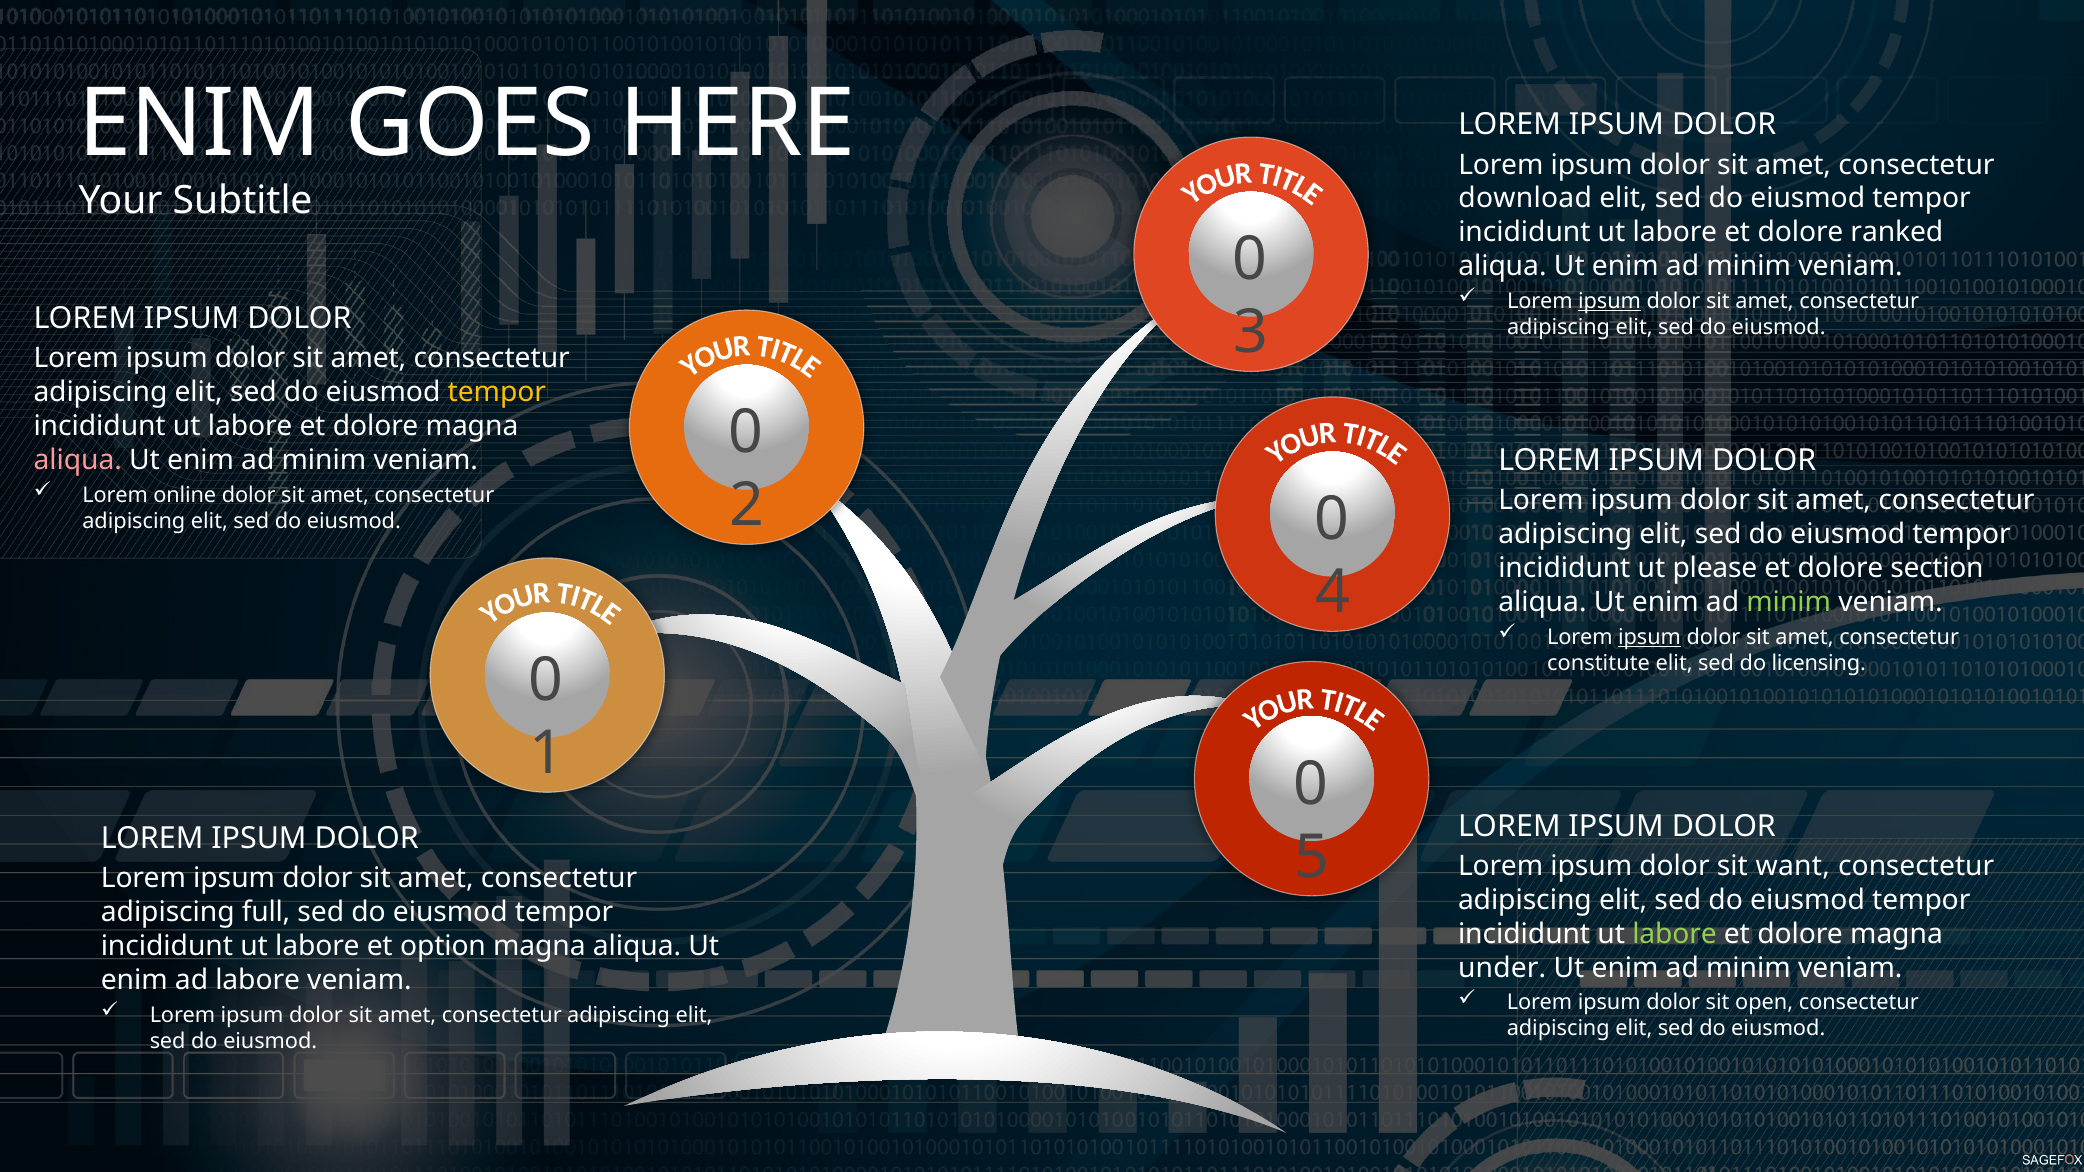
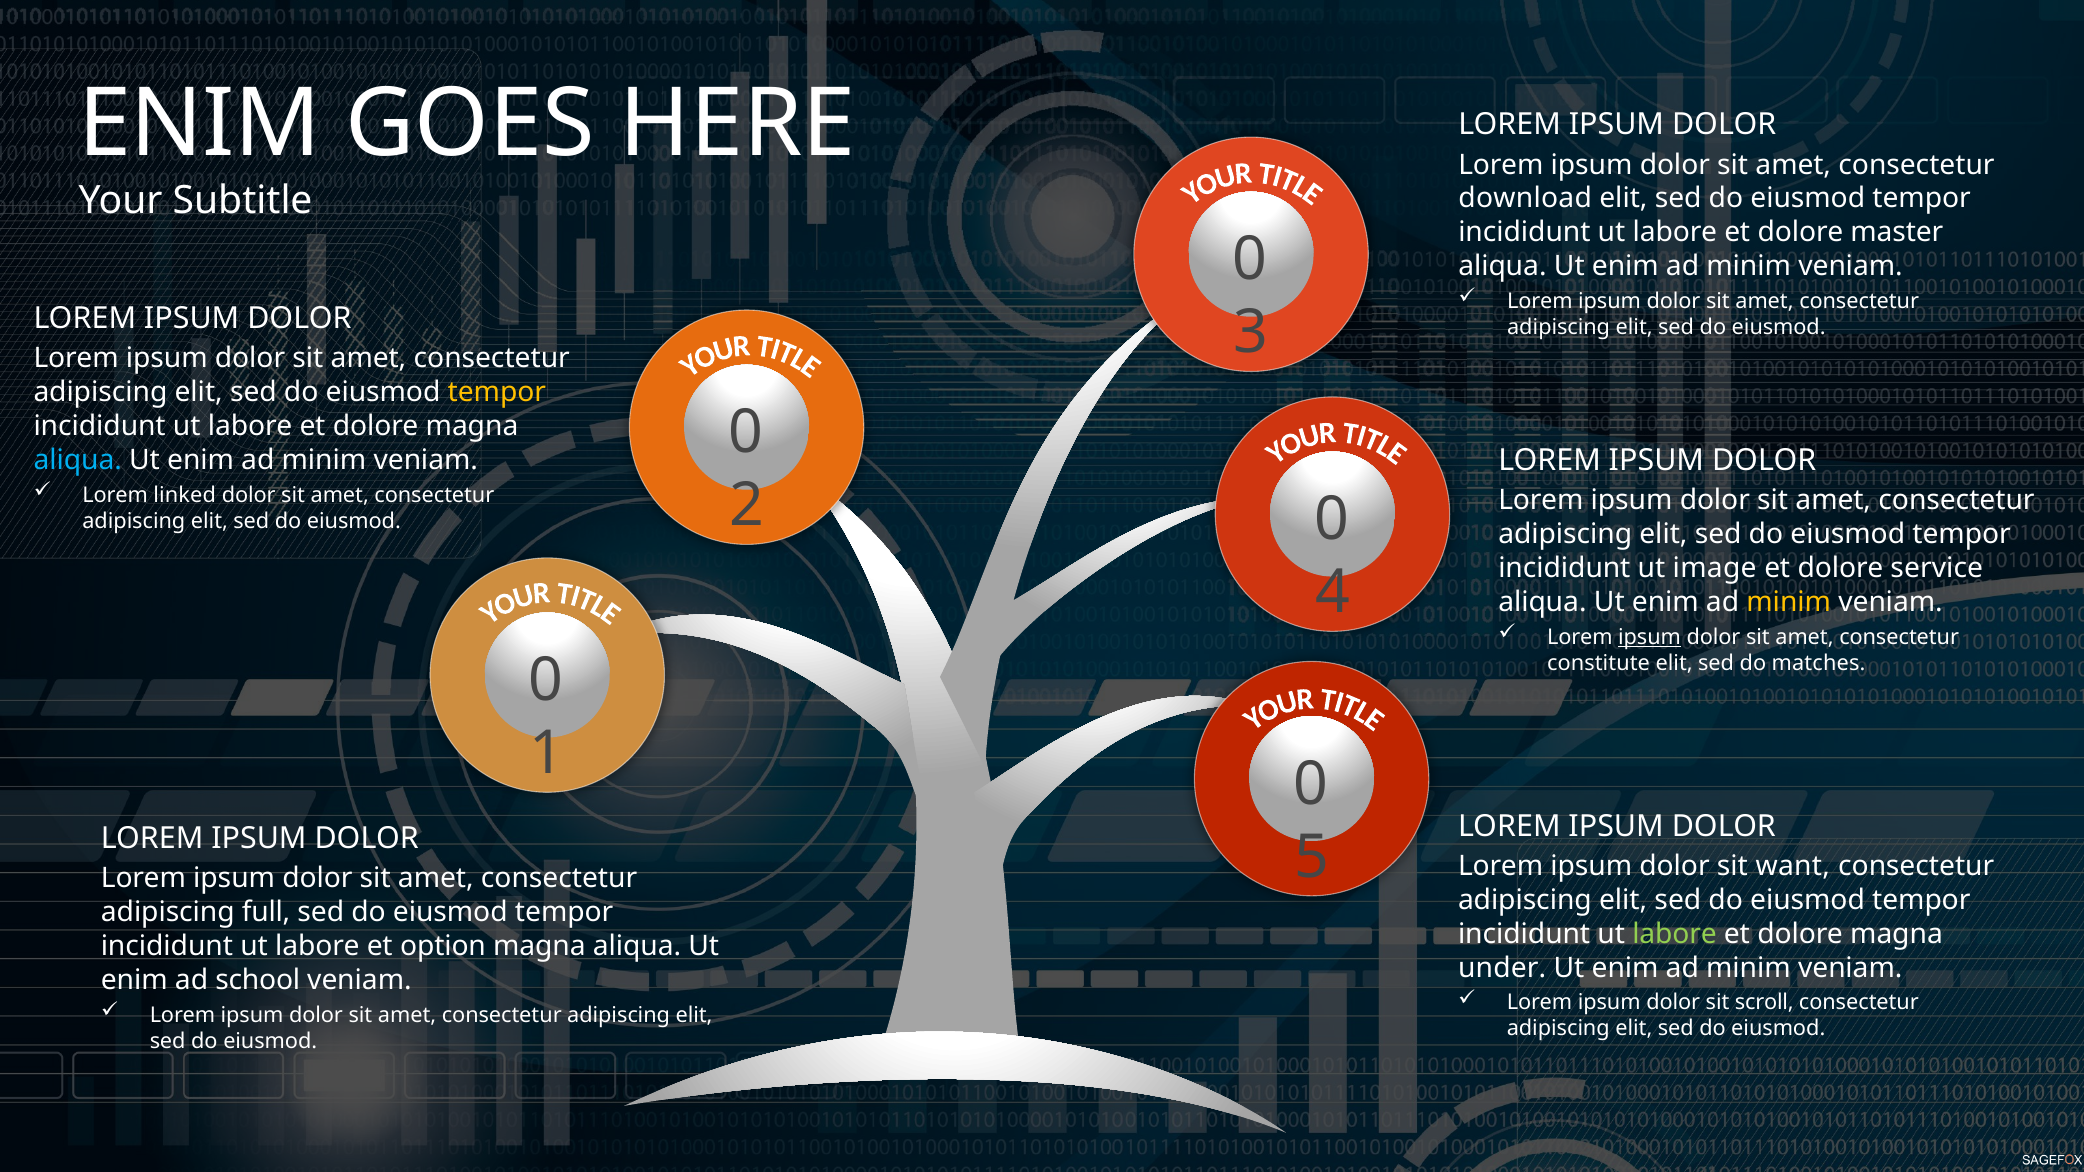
ranked: ranked -> master
ipsum at (1610, 301) underline: present -> none
aliqua at (78, 460) colour: pink -> light blue
online: online -> linked
please: please -> image
section: section -> service
minim at (1789, 602) colour: light green -> yellow
licensing: licensing -> matches
ad labore: labore -> school
open: open -> scroll
